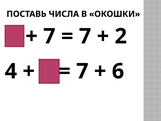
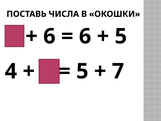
7 at (49, 36): 7 -> 6
7 at (85, 36): 7 -> 6
2 at (121, 36): 2 -> 5
7 at (82, 71): 7 -> 5
6: 6 -> 7
